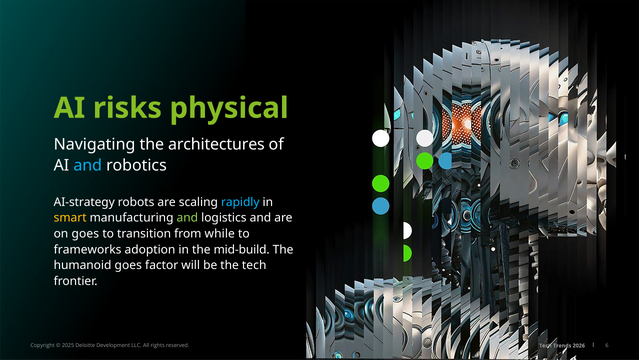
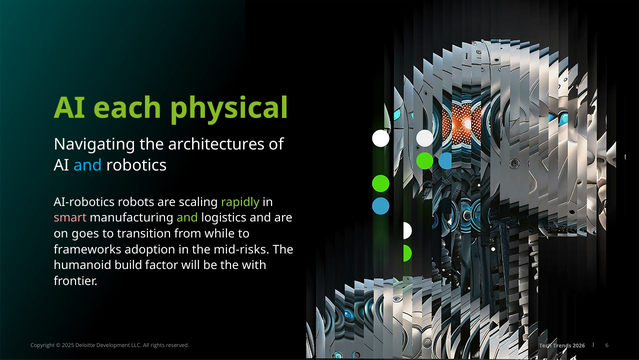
risks: risks -> each
AI-strategy: AI-strategy -> AI-robotics
rapidly colour: light blue -> light green
smart colour: yellow -> pink
mid-build: mid-build -> mid-risks
humanoid goes: goes -> build
the tech: tech -> with
